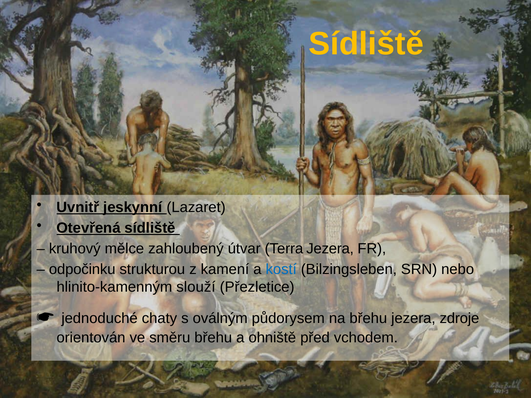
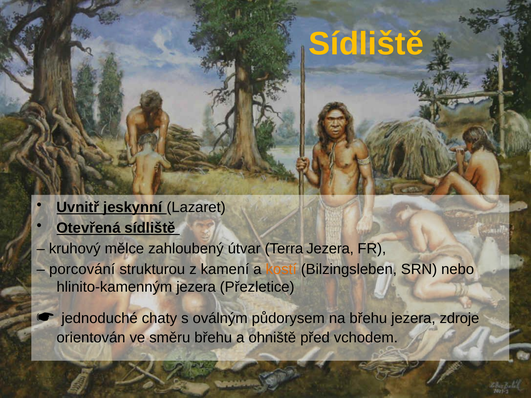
odpočinku: odpočinku -> porcování
kostí colour: blue -> orange
hlinito-kamenným slouží: slouží -> jezera
